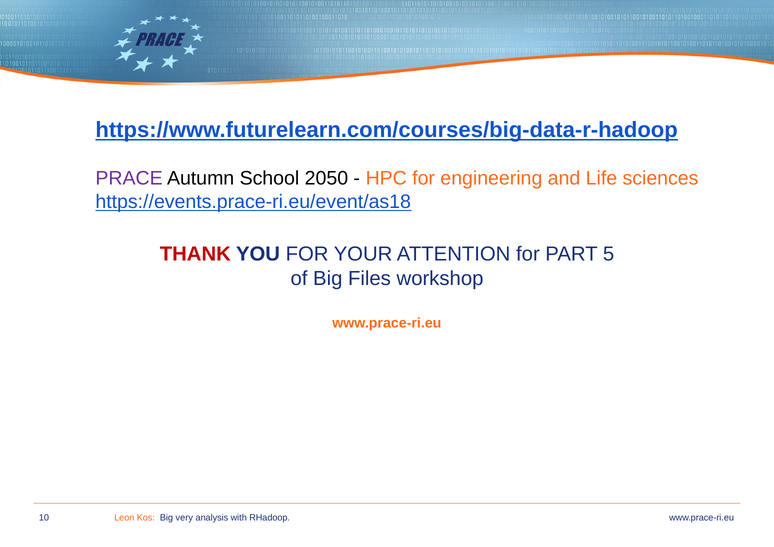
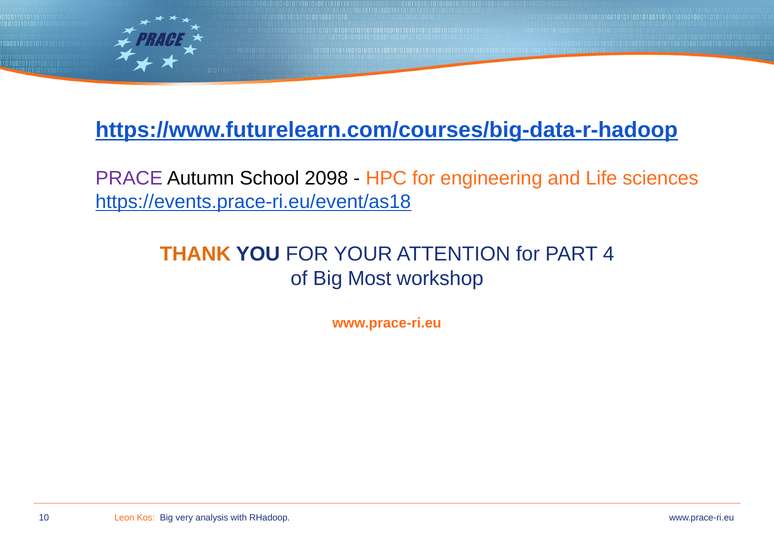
2050: 2050 -> 2098
THANK colour: red -> orange
5: 5 -> 4
Files: Files -> Most
